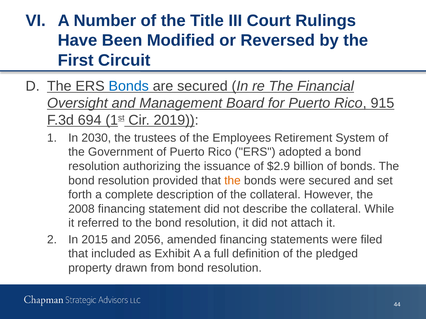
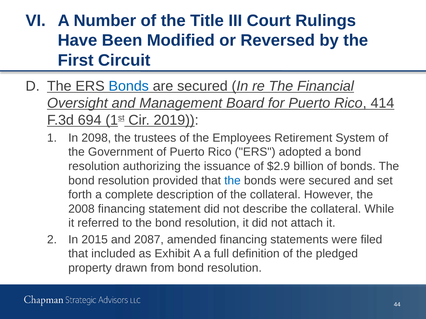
915: 915 -> 414
2030: 2030 -> 2098
the at (233, 181) colour: orange -> blue
2056: 2056 -> 2087
